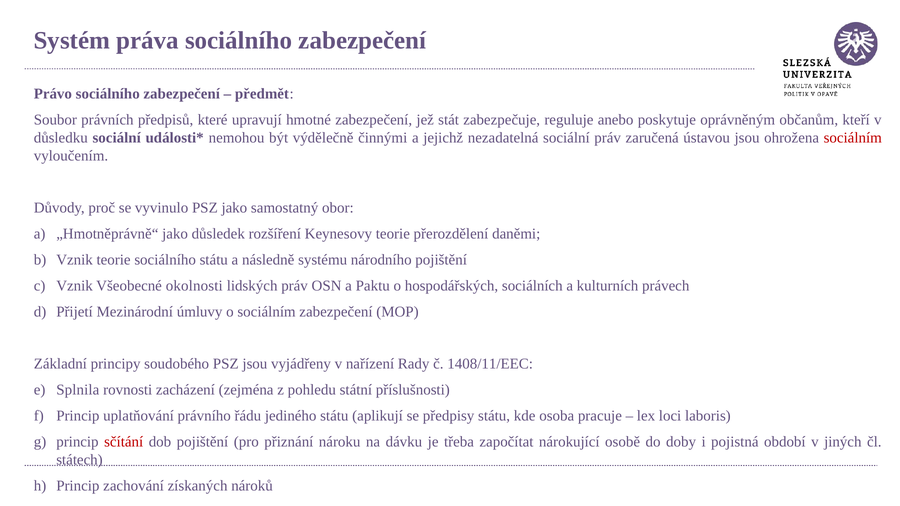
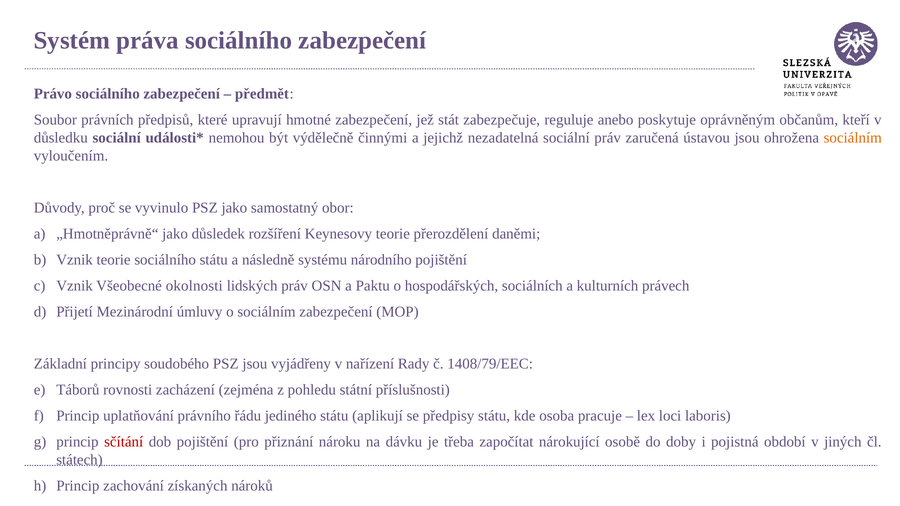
sociálním at (853, 138) colour: red -> orange
1408/11/EEC: 1408/11/EEC -> 1408/79/EEC
Splnila: Splnila -> Táborů
